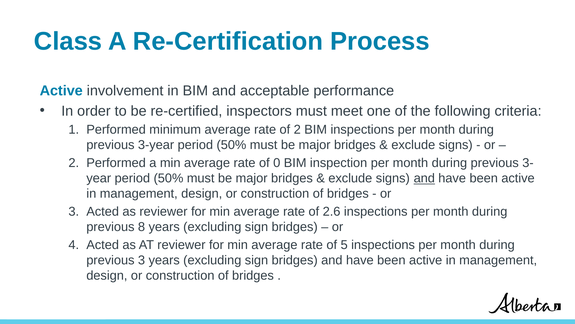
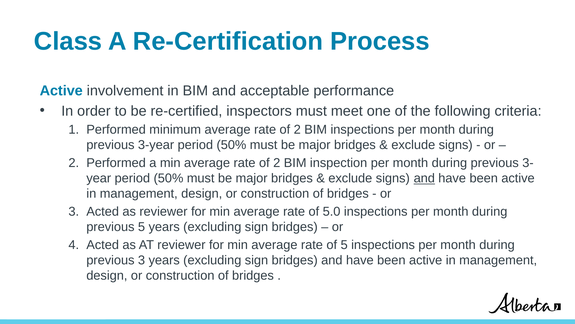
0 at (277, 163): 0 -> 2
2.6: 2.6 -> 5.0
previous 8: 8 -> 5
